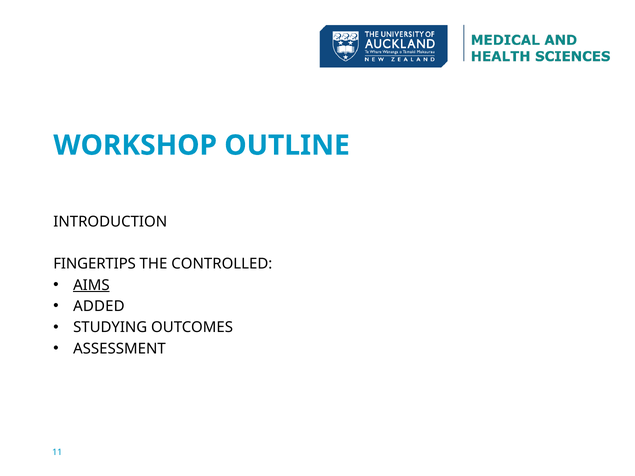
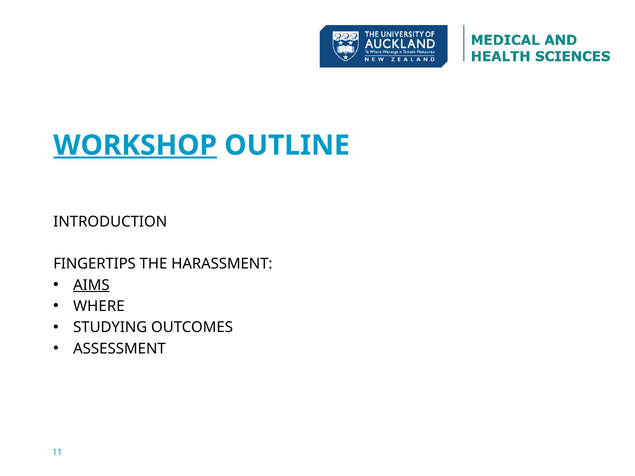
WORKSHOP underline: none -> present
CONTROLLED: CONTROLLED -> HARASSMENT
ADDED: ADDED -> WHERE
